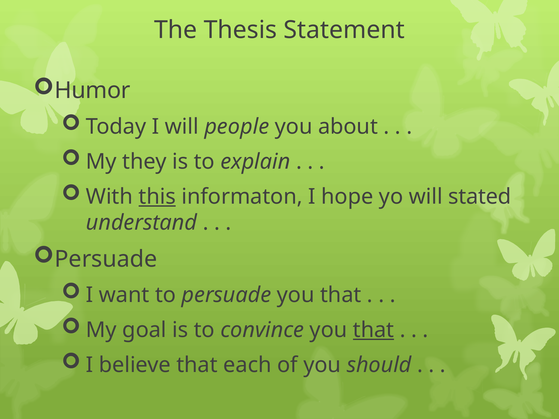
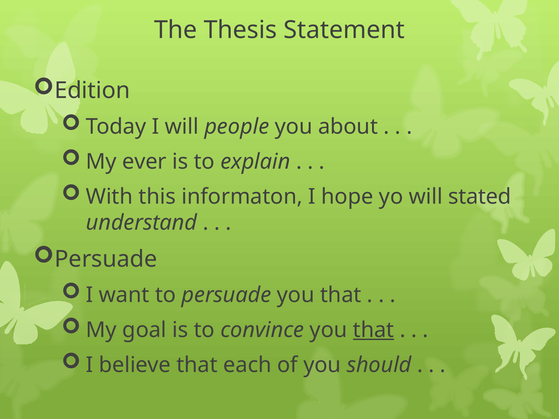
Humor: Humor -> Edition
they: they -> ever
this underline: present -> none
